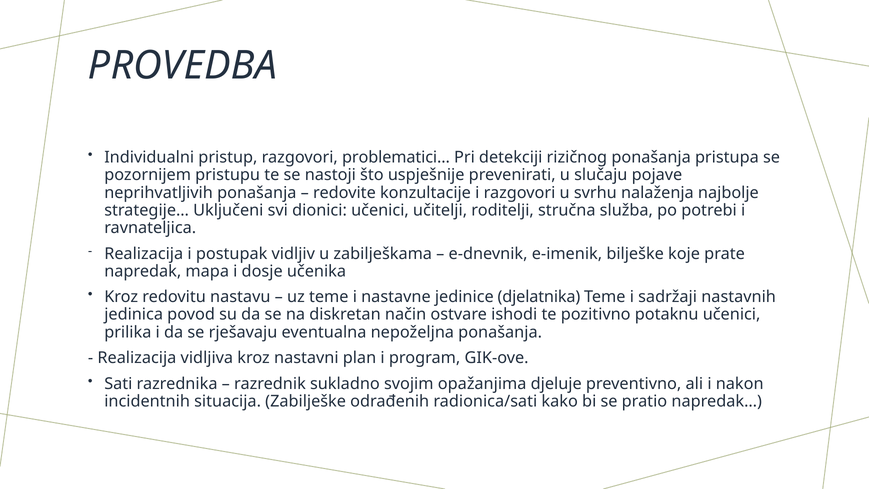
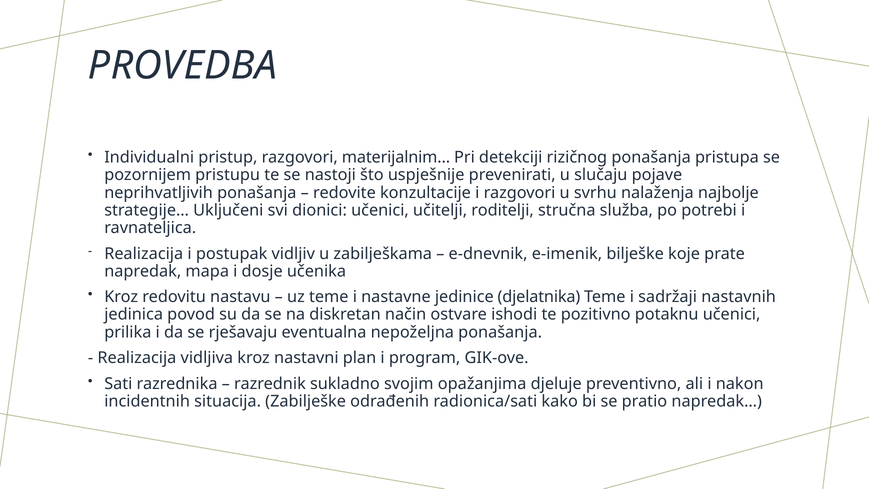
problematici…: problematici… -> materijalnim…
